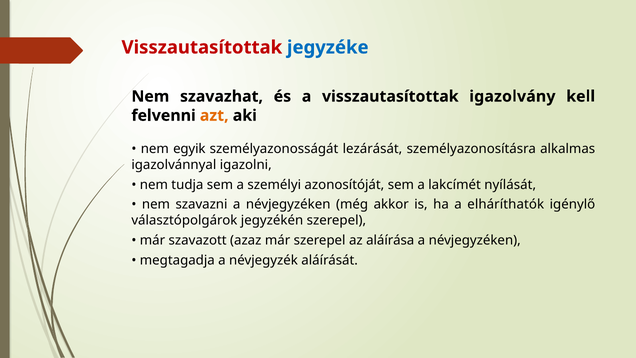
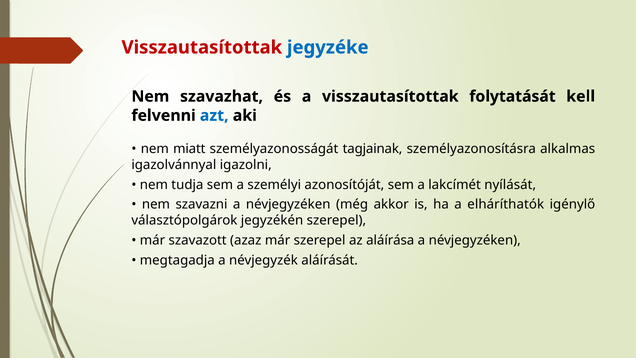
igazolvány: igazolvány -> folytatását
azt colour: orange -> blue
egyik: egyik -> miatt
lezárását: lezárását -> tagjainak
